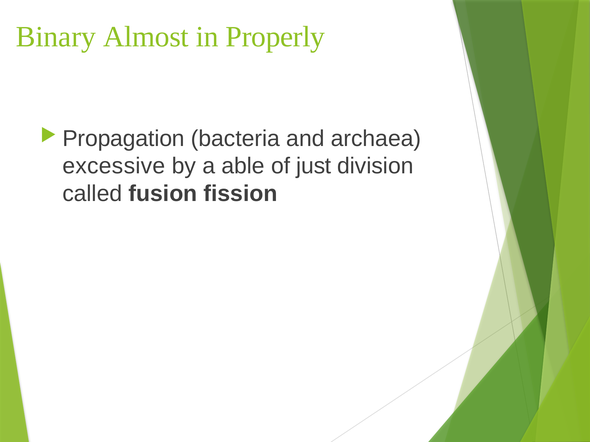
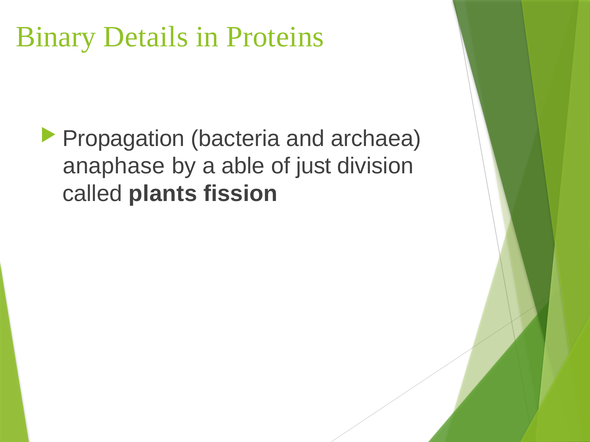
Almost: Almost -> Details
Properly: Properly -> Proteins
excessive: excessive -> anaphase
fusion: fusion -> plants
